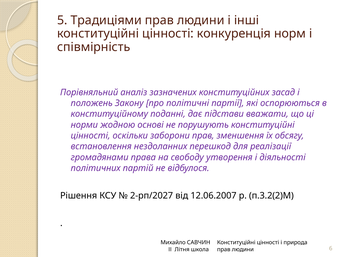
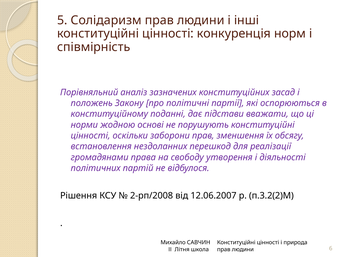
Традиціями: Традиціями -> Солідаризм
2-рп/2027: 2-рп/2027 -> 2-рп/2008
